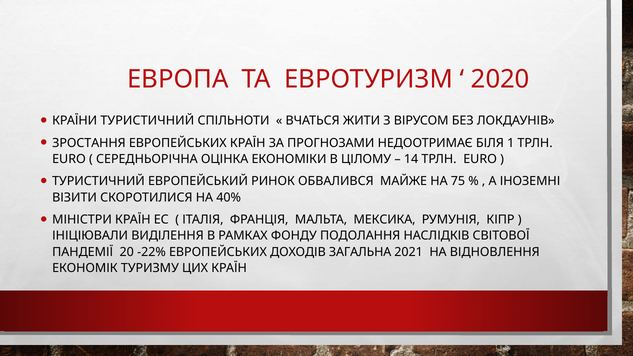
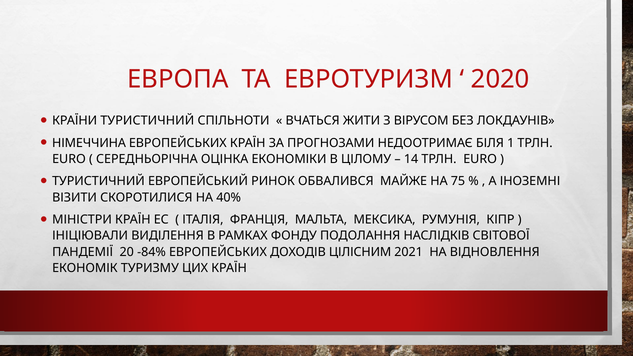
ЗРОСТАННЯ: ЗРОСТАННЯ -> НІМЕЧЧИНА
-22%: -22% -> -84%
ЗАГАЛЬНА: ЗАГАЛЬНА -> ЦІЛІСНИМ
